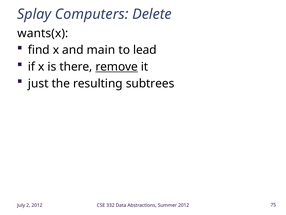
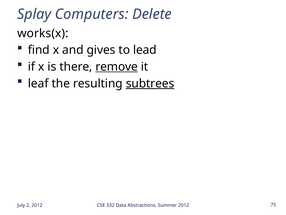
wants(x: wants(x -> works(x
main: main -> gives
just: just -> leaf
subtrees underline: none -> present
